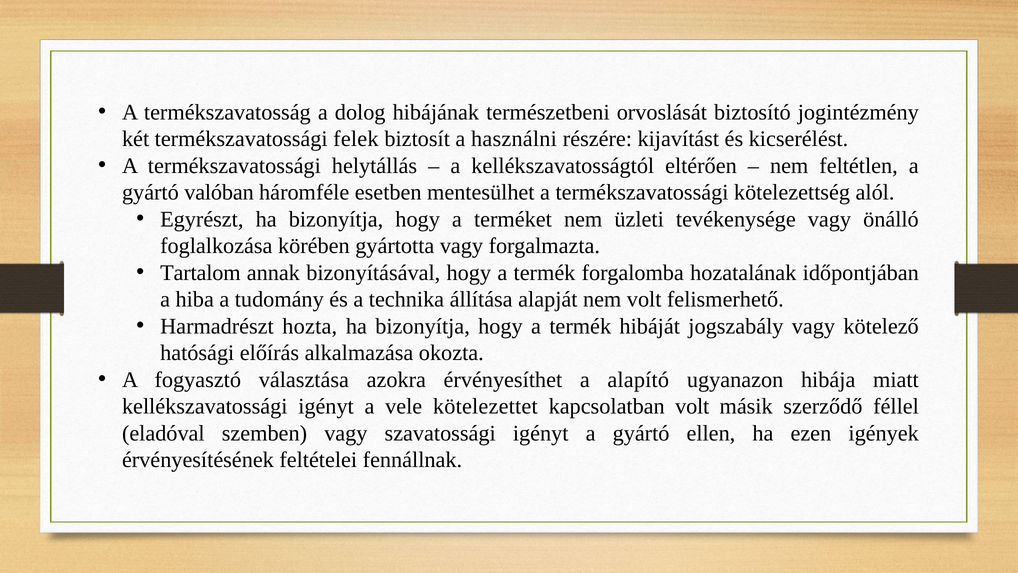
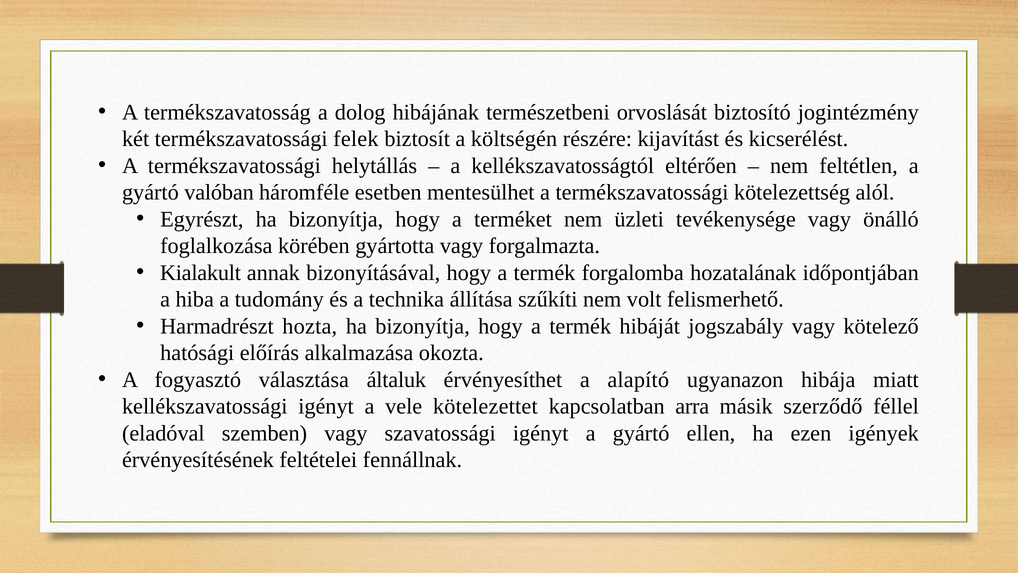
használni: használni -> költségén
Tartalom: Tartalom -> Kialakult
alapját: alapját -> szűkíti
azokra: azokra -> általuk
kapcsolatban volt: volt -> arra
